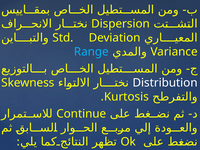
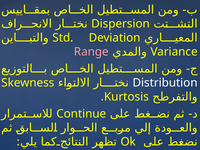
Range colour: light blue -> pink
